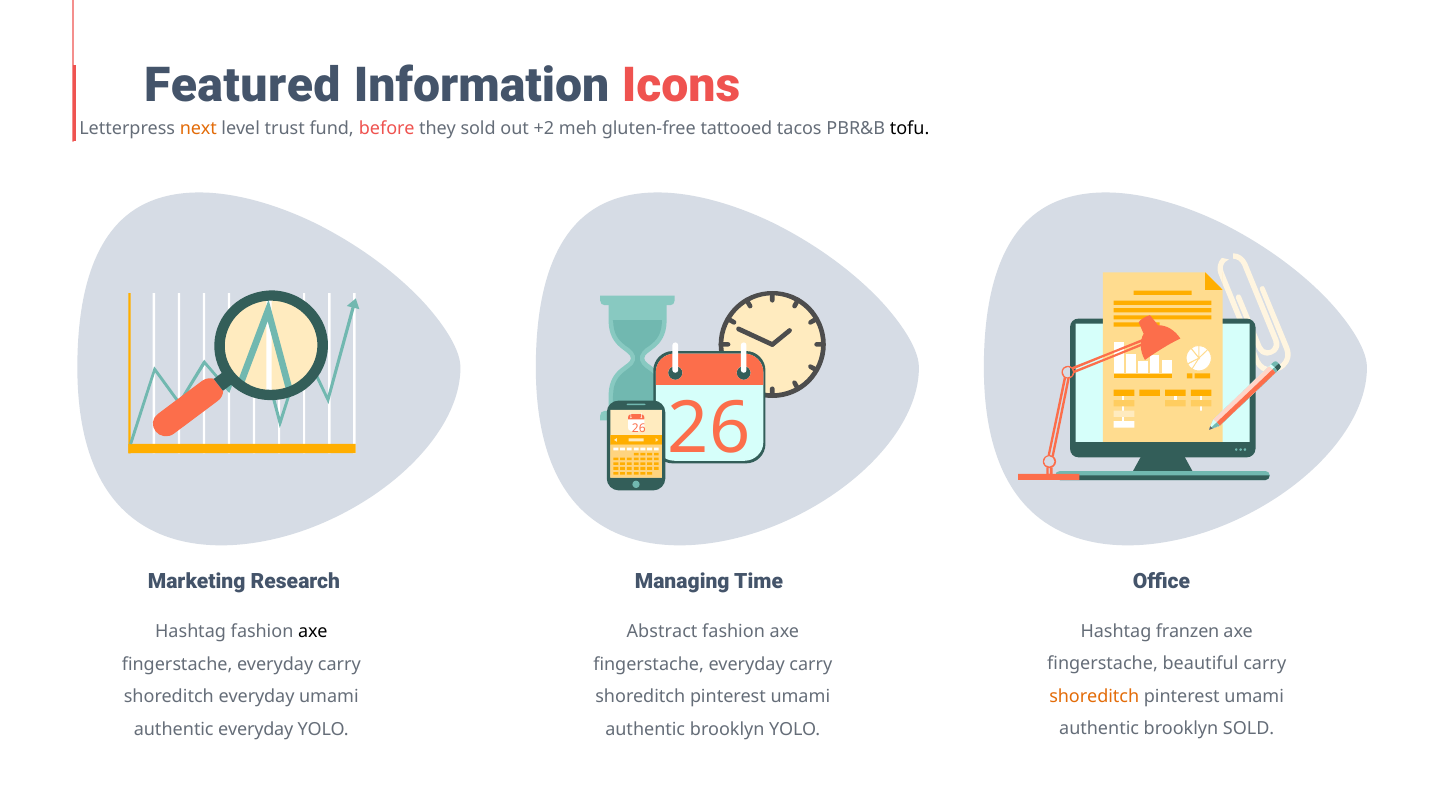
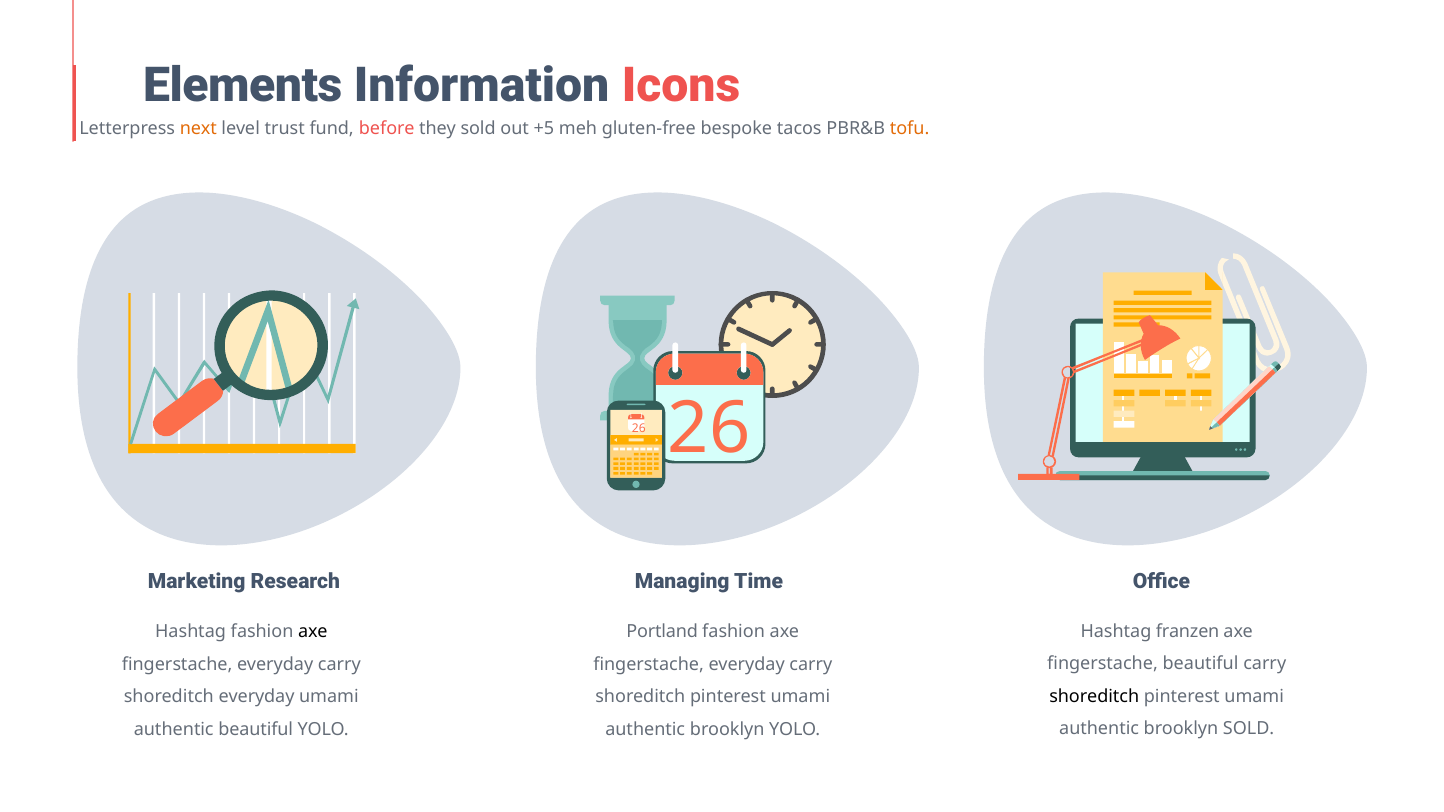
Featured: Featured -> Elements
+2: +2 -> +5
tattooed: tattooed -> bespoke
tofu colour: black -> orange
Abstract: Abstract -> Portland
shoreditch at (1094, 696) colour: orange -> black
authentic everyday: everyday -> beautiful
